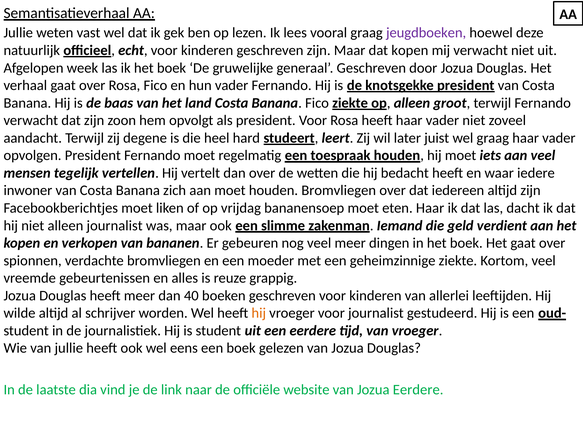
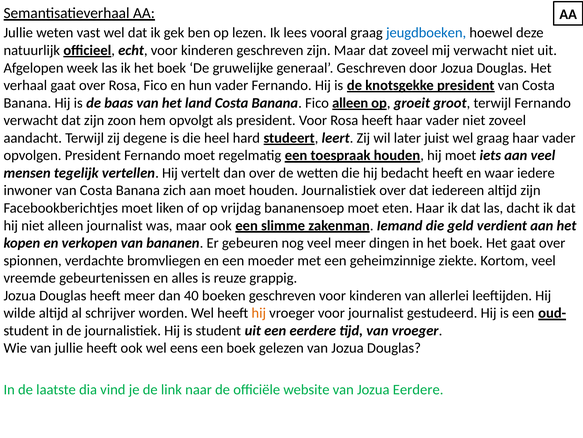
jeugdboeken colour: purple -> blue
dat kopen: kopen -> zoveel
Fico ziekte: ziekte -> alleen
op alleen: alleen -> groeit
houden Bromvliegen: Bromvliegen -> Journalistiek
